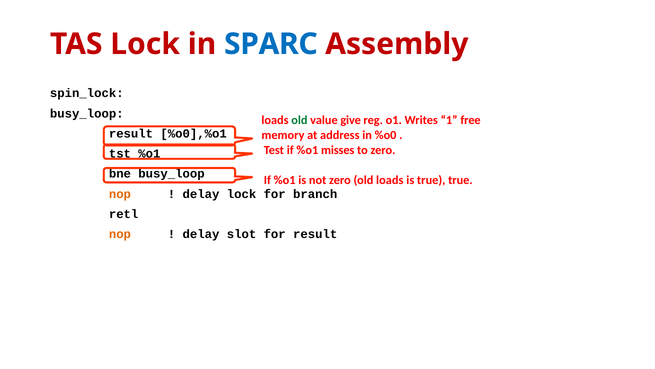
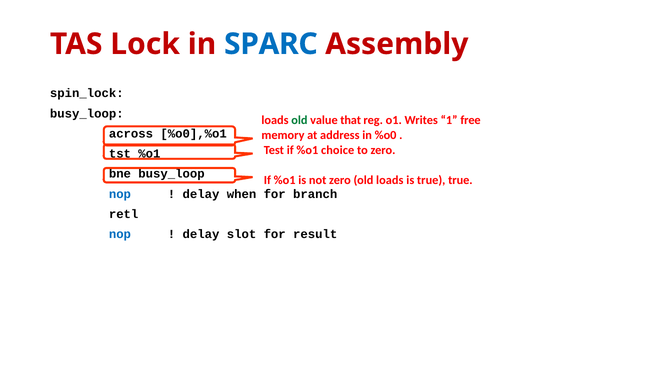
give: give -> that
result at (131, 133): result -> across
misses: misses -> choice
nop at (120, 194) colour: orange -> blue
delay lock: lock -> when
nop at (120, 234) colour: orange -> blue
